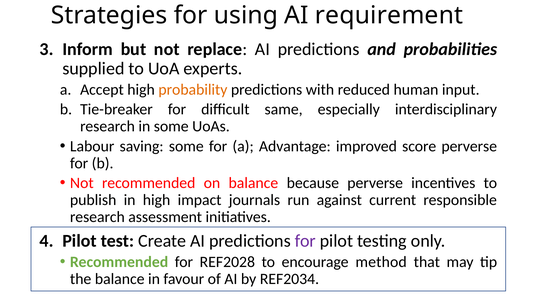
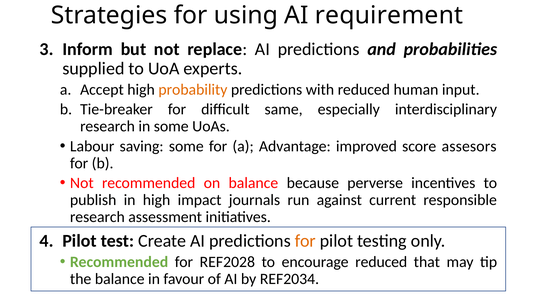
score perverse: perverse -> assesors
for at (305, 241) colour: purple -> orange
encourage method: method -> reduced
